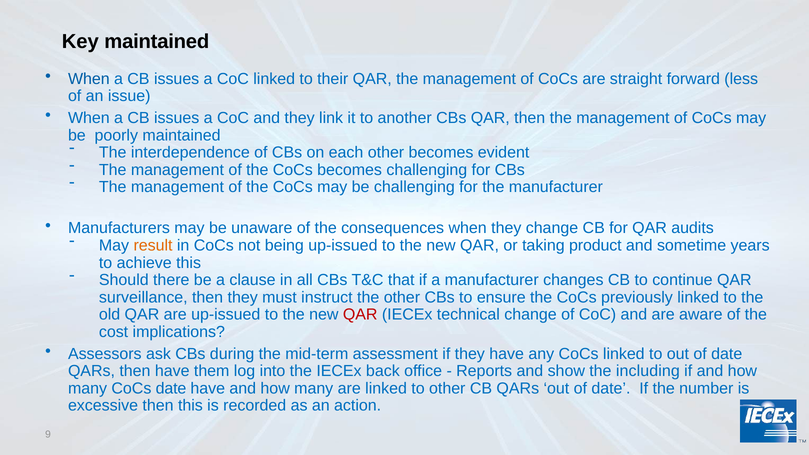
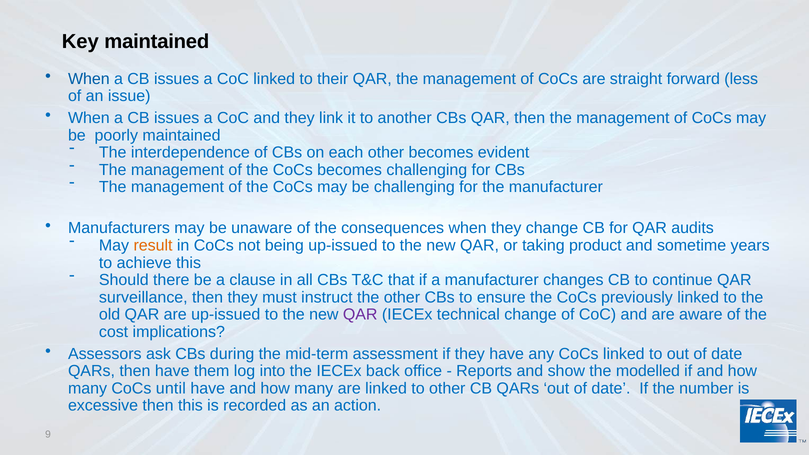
QAR at (360, 315) colour: red -> purple
including: including -> modelled
CoCs date: date -> until
